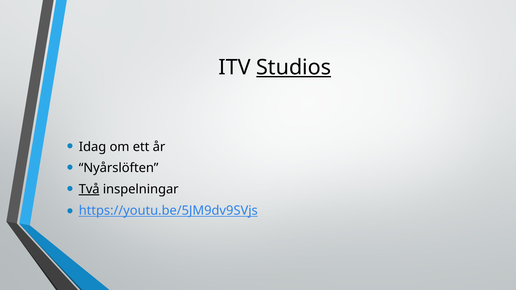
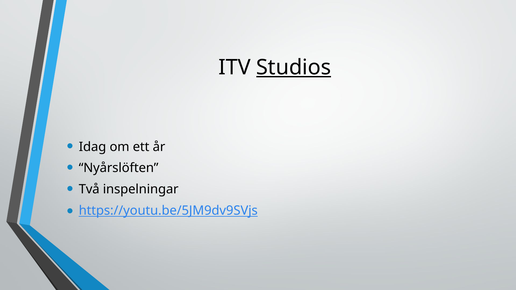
Två underline: present -> none
